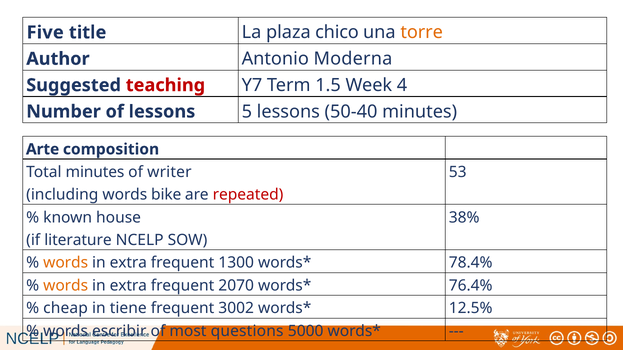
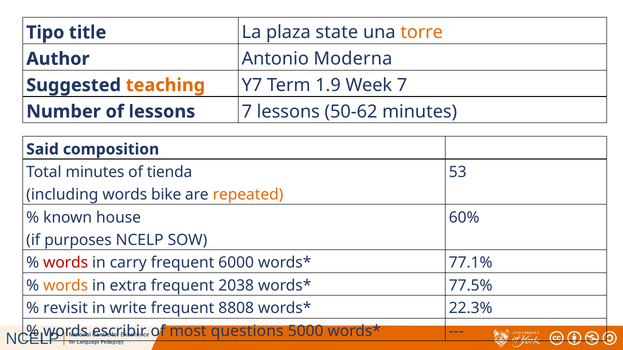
Five: Five -> Tipo
chico: chico -> state
teaching colour: red -> orange
1.5: 1.5 -> 1.9
Week 4: 4 -> 7
lessons 5: 5 -> 7
50-40: 50-40 -> 50-62
Arte: Arte -> Said
writer: writer -> tienda
repeated colour: red -> orange
38%: 38% -> 60%
literature: literature -> purposes
words at (66, 263) colour: orange -> red
extra at (128, 263): extra -> carry
1300: 1300 -> 6000
78.4%: 78.4% -> 77.1%
2070: 2070 -> 2038
76.4%: 76.4% -> 77.5%
cheap: cheap -> revisit
tiene: tiene -> write
3002: 3002 -> 8808
12.5%: 12.5% -> 22.3%
